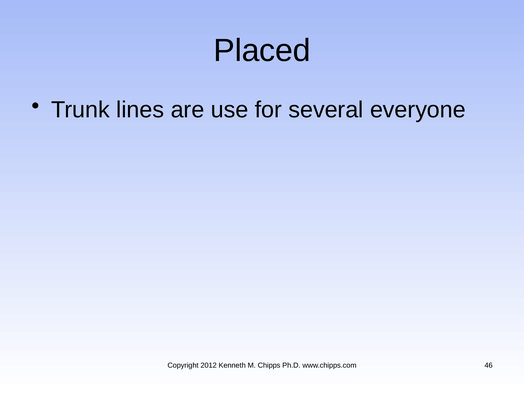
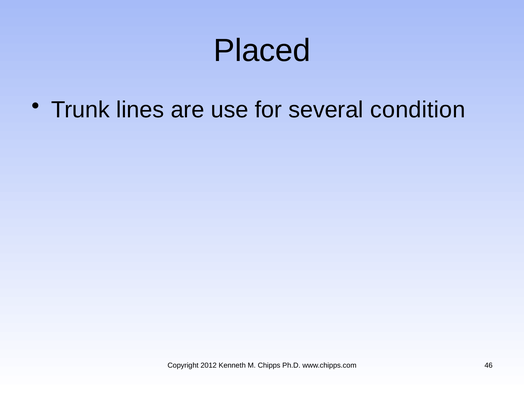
everyone: everyone -> condition
